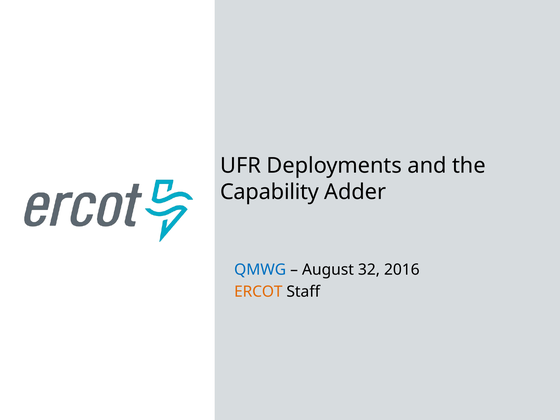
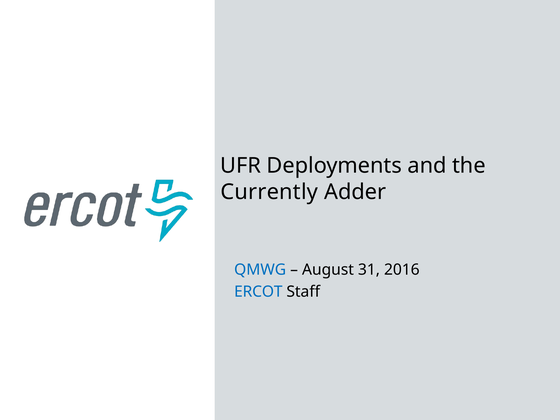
Capability: Capability -> Currently
32: 32 -> 31
ERCOT colour: orange -> blue
